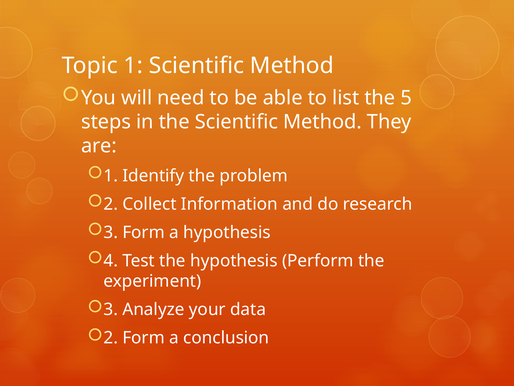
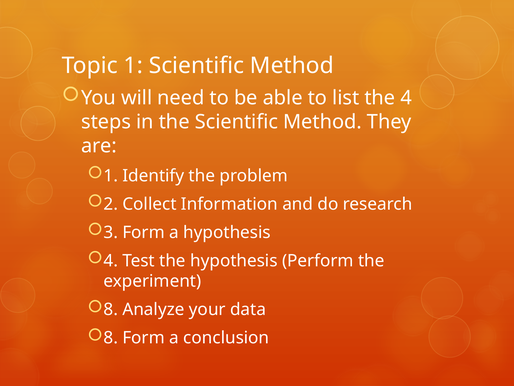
the 5: 5 -> 4
3 at (111, 309): 3 -> 8
2 at (111, 337): 2 -> 8
